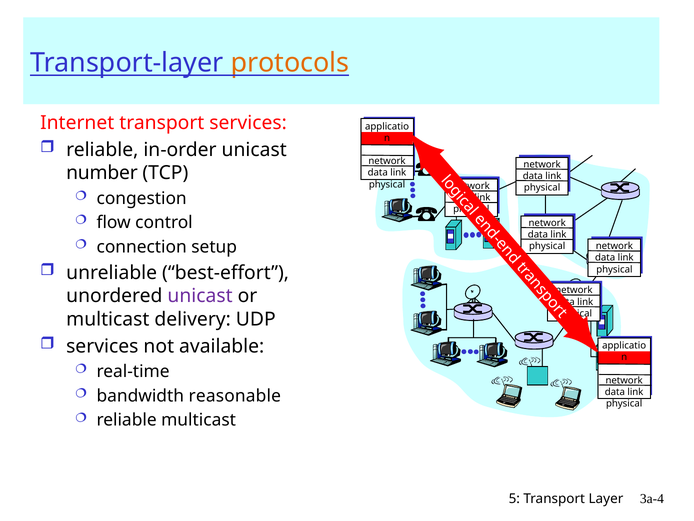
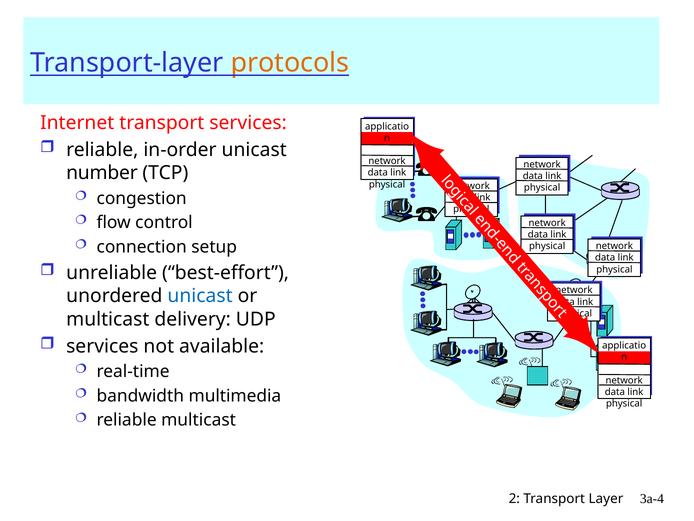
unicast at (200, 296) colour: purple -> blue
reasonable: reasonable -> multimedia
5: 5 -> 2
